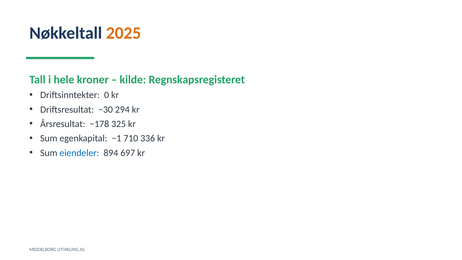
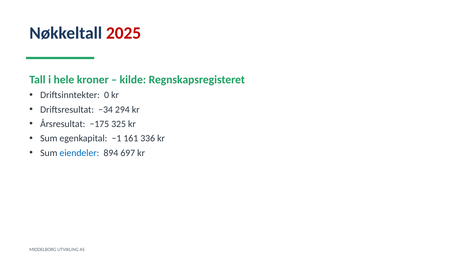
2025 colour: orange -> red
−30: −30 -> −34
−178: −178 -> −175
710: 710 -> 161
